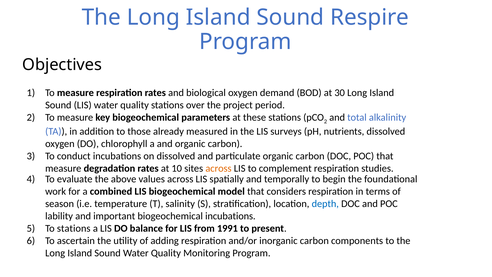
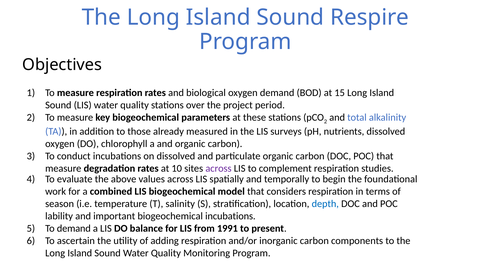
30: 30 -> 15
across at (218, 168) colour: orange -> purple
To stations: stations -> demand
